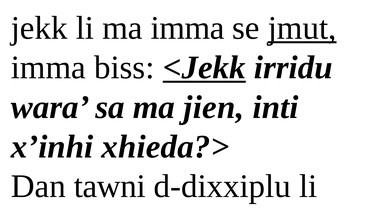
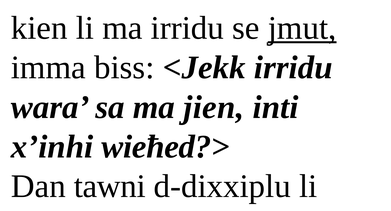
jekk: jekk -> kien
ma imma: imma -> irridu
<Jekk underline: present -> none
xhieda?>: xhieda?> -> wieħed?>
